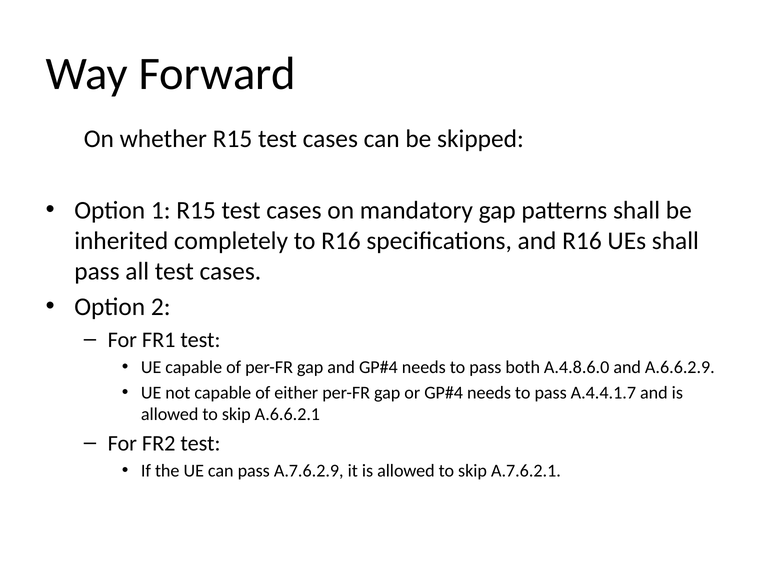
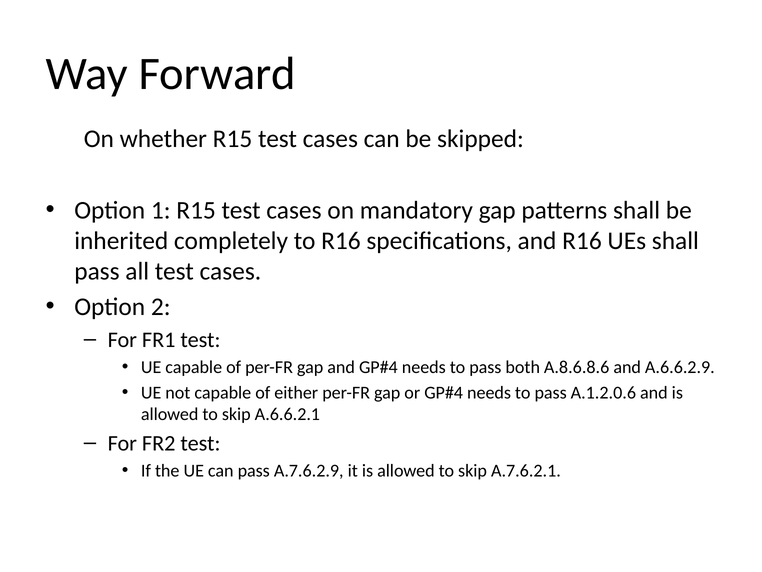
A.4.8.6.0: A.4.8.6.0 -> A.8.6.8.6
A.4.4.1.7: A.4.4.1.7 -> A.1.2.0.6
